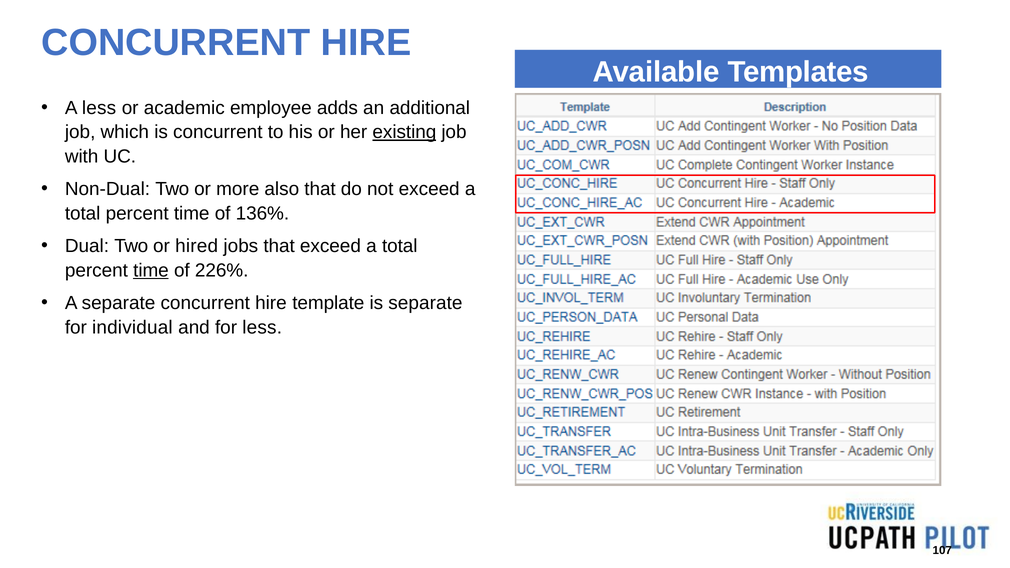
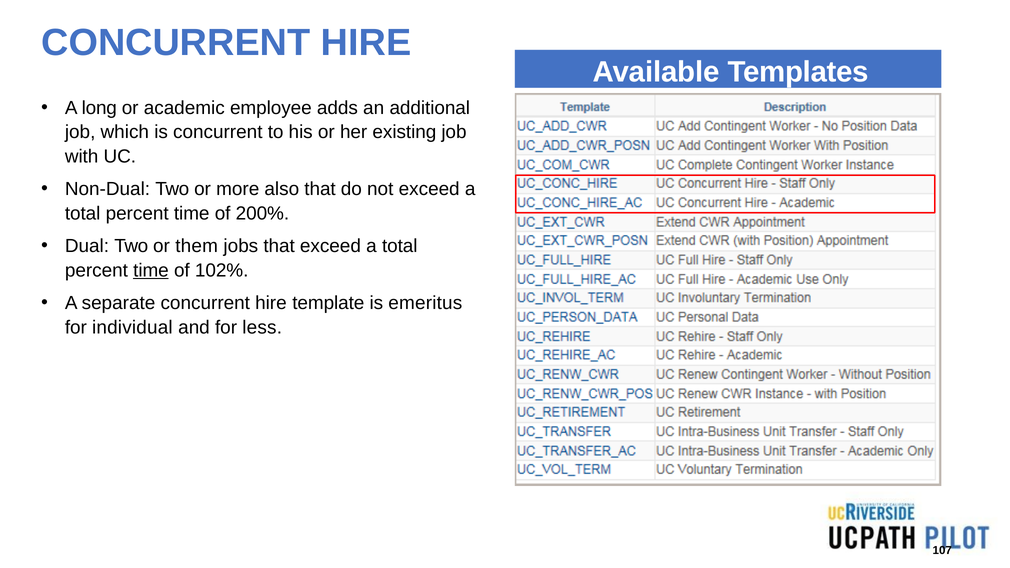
A less: less -> long
existing underline: present -> none
136%: 136% -> 200%
hired: hired -> them
226%: 226% -> 102%
is separate: separate -> emeritus
